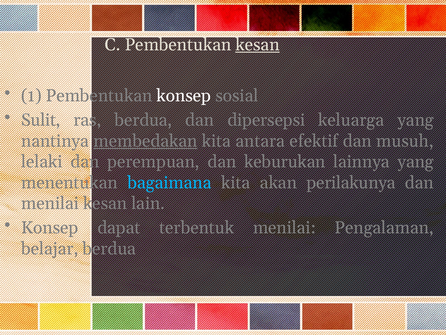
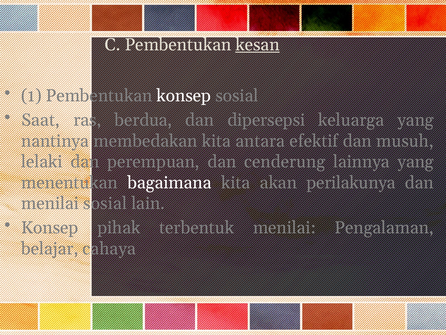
Sulit: Sulit -> Saat
membedakan underline: present -> none
keburukan: keburukan -> cenderung
bagaimana colour: light blue -> white
menilai kesan: kesan -> sosial
dapat: dapat -> pihak
belajar berdua: berdua -> cahaya
